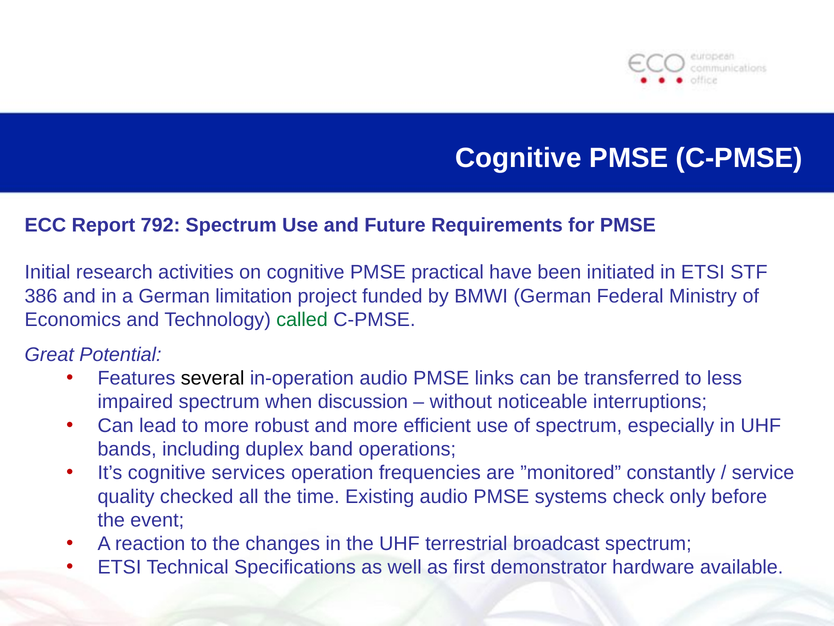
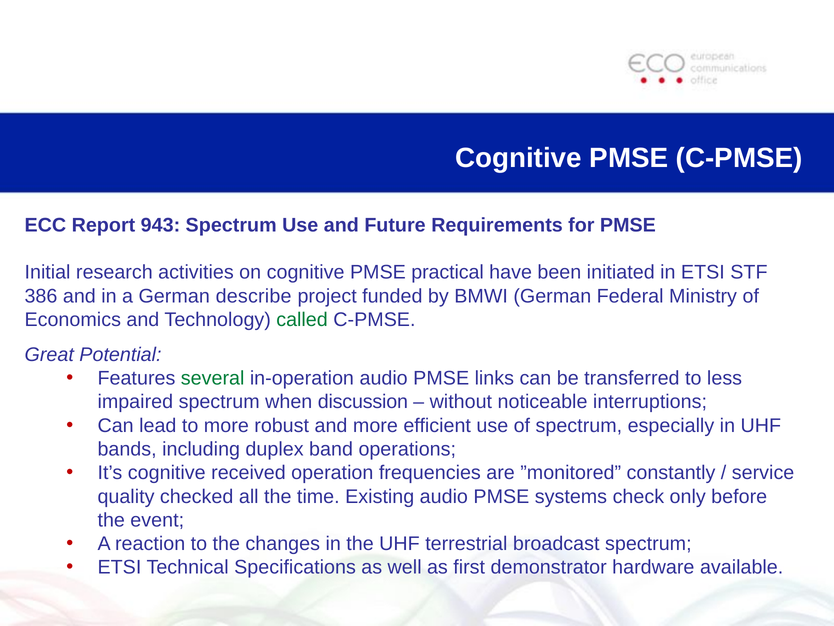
792: 792 -> 943
limitation: limitation -> describe
several colour: black -> green
services: services -> received
